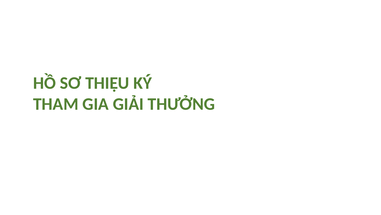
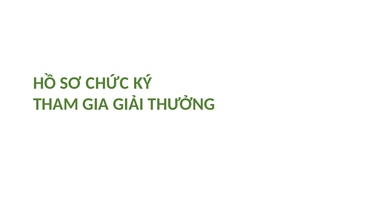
THIỆU: THIỆU -> CHỨC
